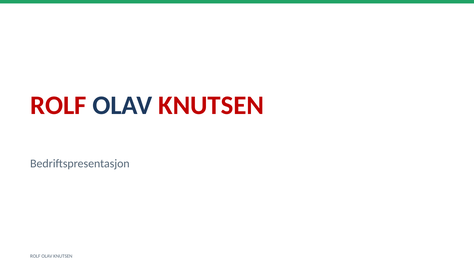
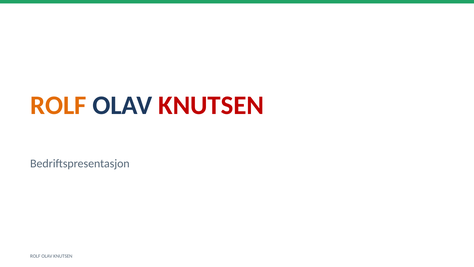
ROLF at (58, 105) colour: red -> orange
